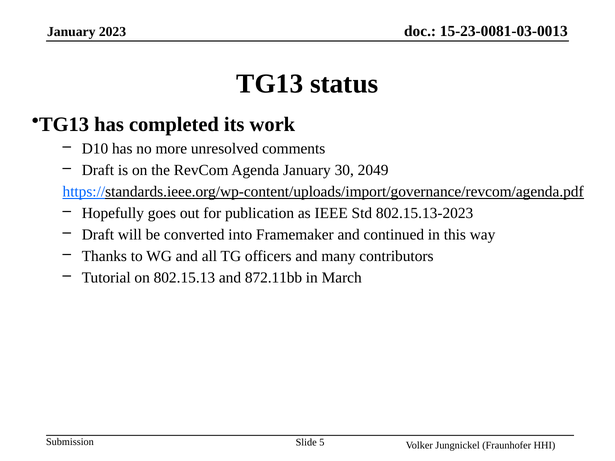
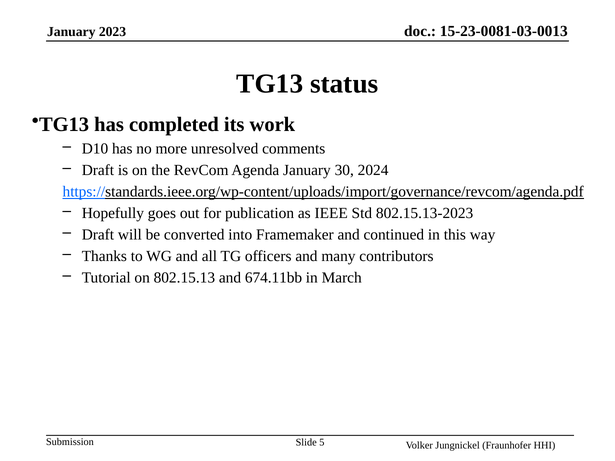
2049: 2049 -> 2024
872.11bb: 872.11bb -> 674.11bb
